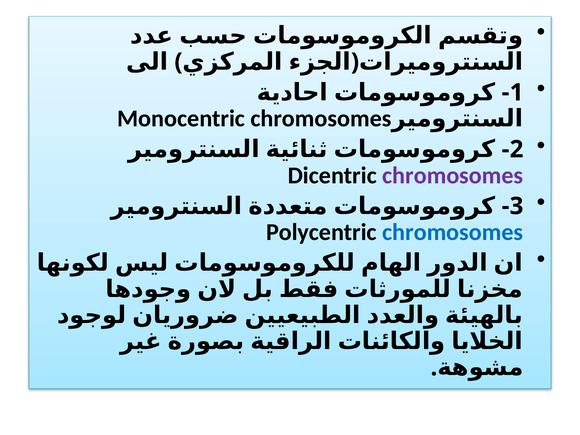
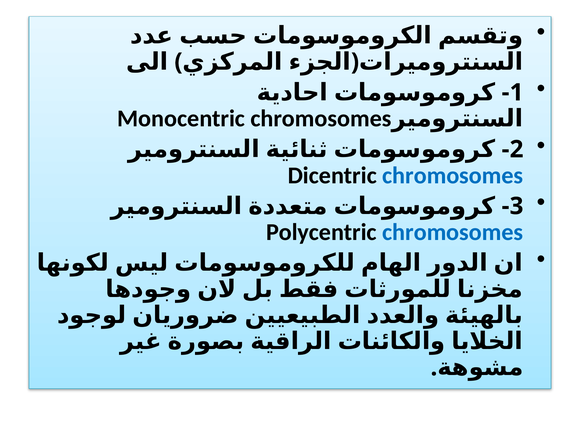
chromosomes at (453, 175) colour: purple -> blue
